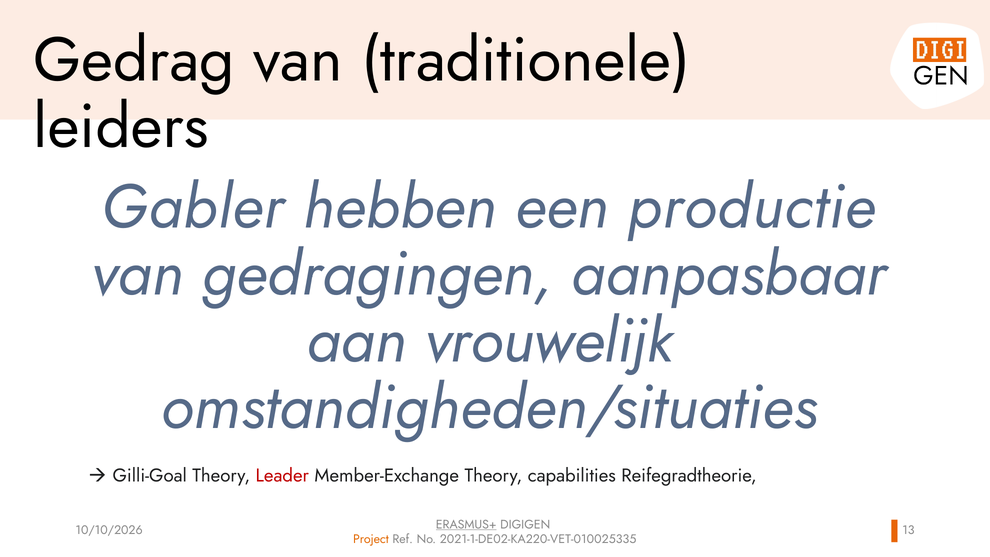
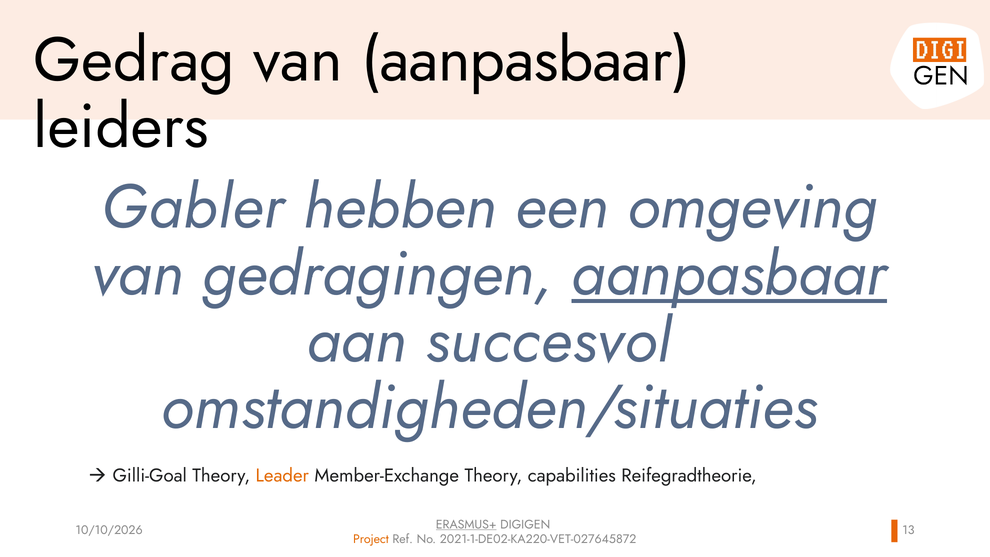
van traditionele: traditionele -> aanpasbaar
productie: productie -> omgeving
aanpasbaar at (729, 274) underline: none -> present
vrouwelijk: vrouwelijk -> succesvol
Leader colour: red -> orange
2021-1-DE02-KA220-VET-010025335: 2021-1-DE02-KA220-VET-010025335 -> 2021-1-DE02-KA220-VET-027645872
